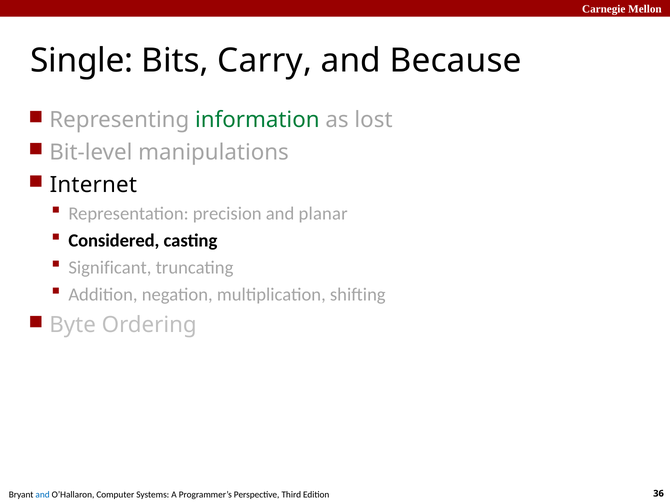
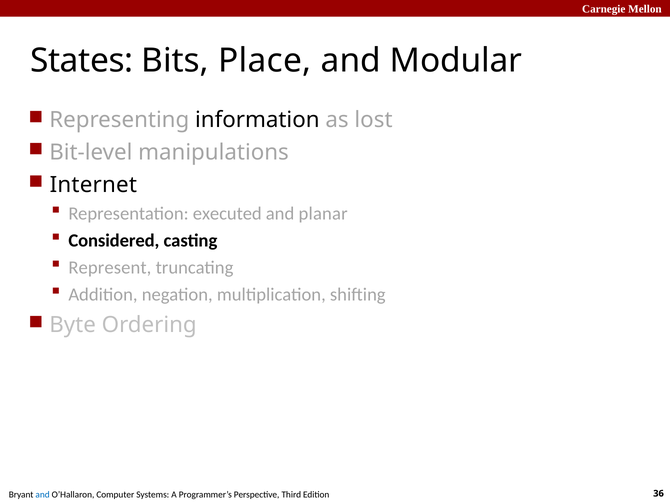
Single: Single -> States
Carry: Carry -> Place
Because: Because -> Modular
information colour: green -> black
precision: precision -> executed
Significant: Significant -> Represent
